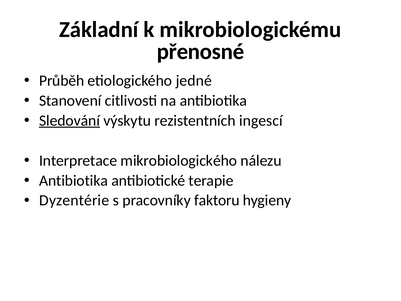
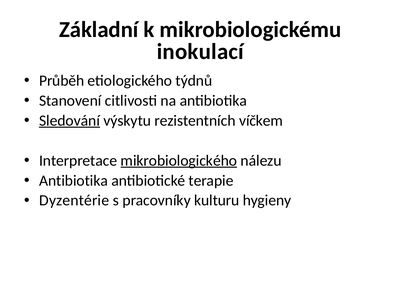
přenosné: přenosné -> inokulací
jedné: jedné -> týdnů
ingescí: ingescí -> víčkem
mikrobiologického underline: none -> present
faktoru: faktoru -> kulturu
